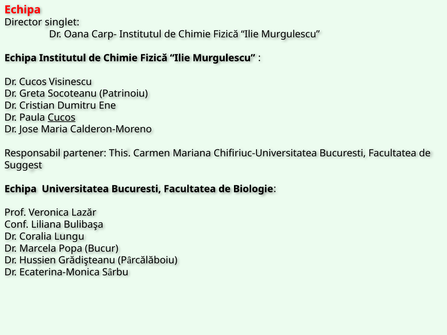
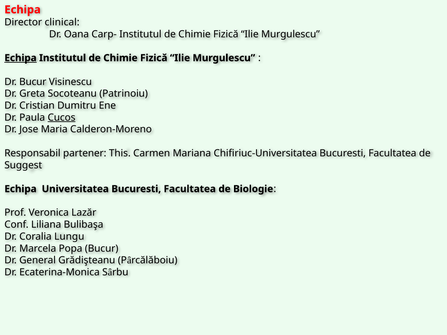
singlet: singlet -> clinical
Echipa at (20, 58) underline: none -> present
Dr Cucos: Cucos -> Bucur
Hussien: Hussien -> General
